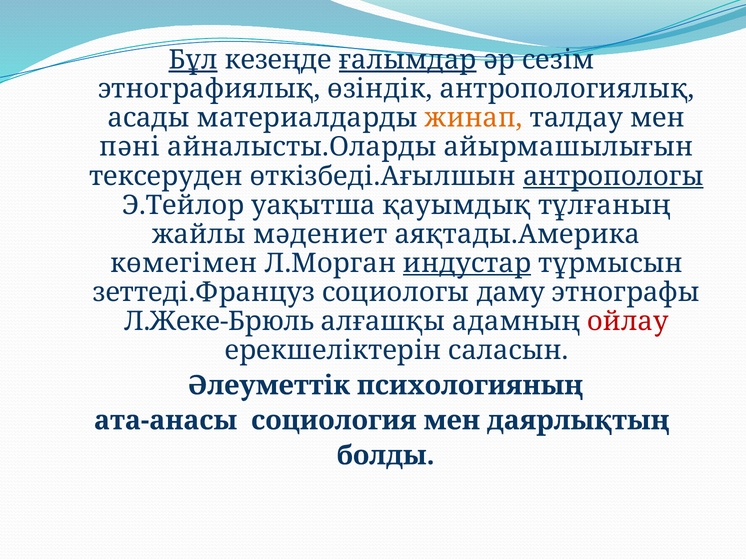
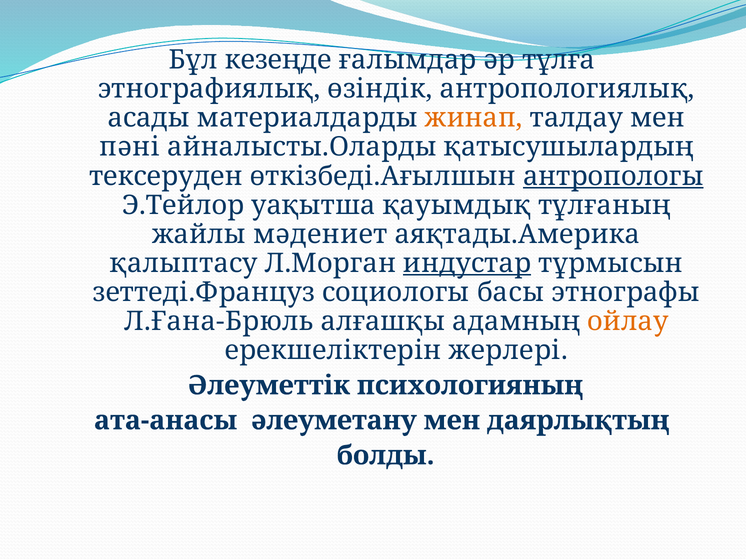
Бұл underline: present -> none
ғалымдар underline: present -> none
сезім: сезім -> тұлға
айырмашылығын: айырмашылығын -> қатысушылардың
көмегімен: көмегімен -> қалыптасу
даму: даму -> басы
Л.Жеке-Брюль: Л.Жеке-Брюль -> Л.Ғана-Брюль
ойлау colour: red -> orange
саласын: саласын -> жерлері
социология: социология -> әлеуметану
